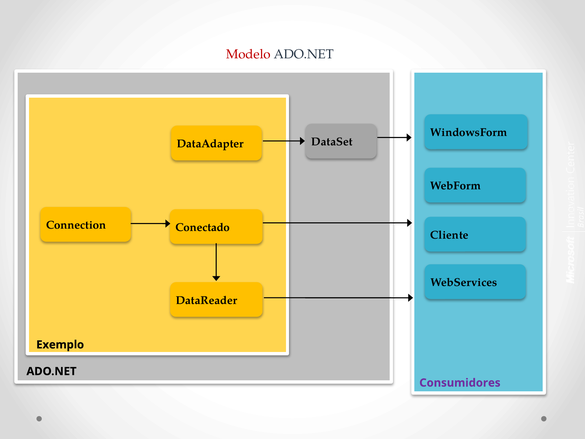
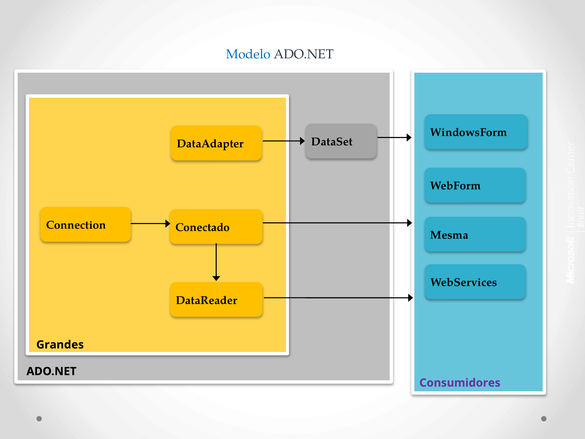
Modelo colour: red -> blue
Cliente: Cliente -> Mesma
Exemplo: Exemplo -> Grandes
